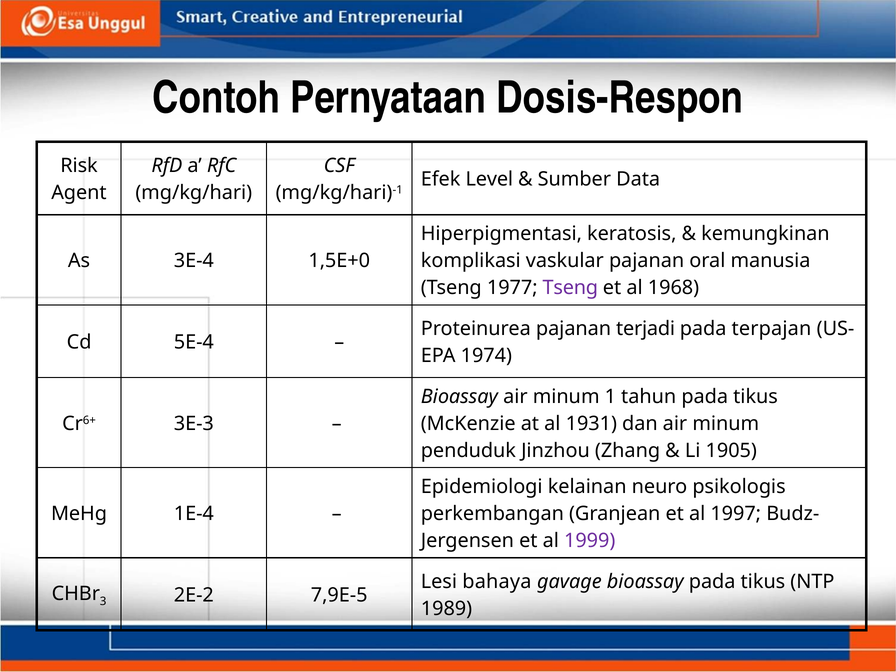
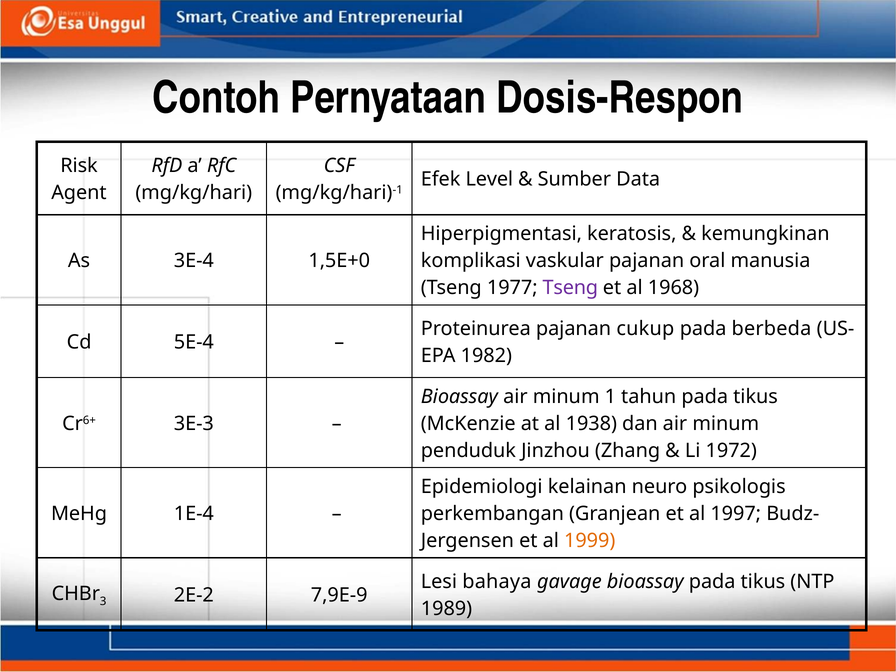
terjadi: terjadi -> cukup
terpajan: terpajan -> berbeda
1974: 1974 -> 1982
1931: 1931 -> 1938
1905: 1905 -> 1972
1999 colour: purple -> orange
7,9E-5: 7,9E-5 -> 7,9E-9
